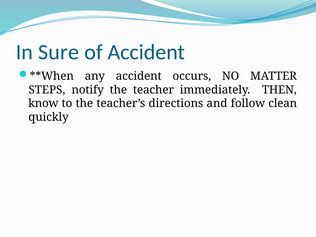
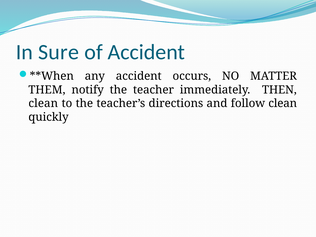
STEPS: STEPS -> THEM
know at (43, 103): know -> clean
